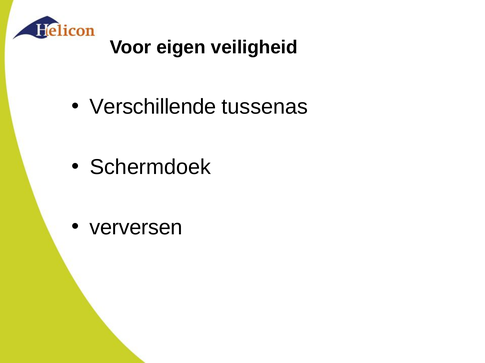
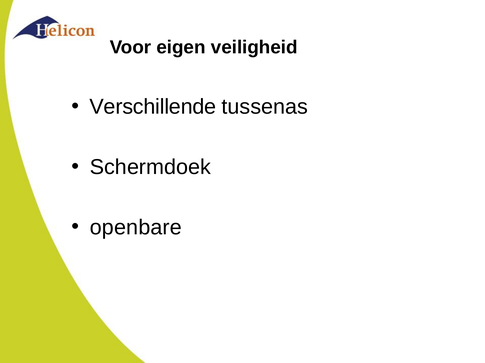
verversen: verversen -> openbare
